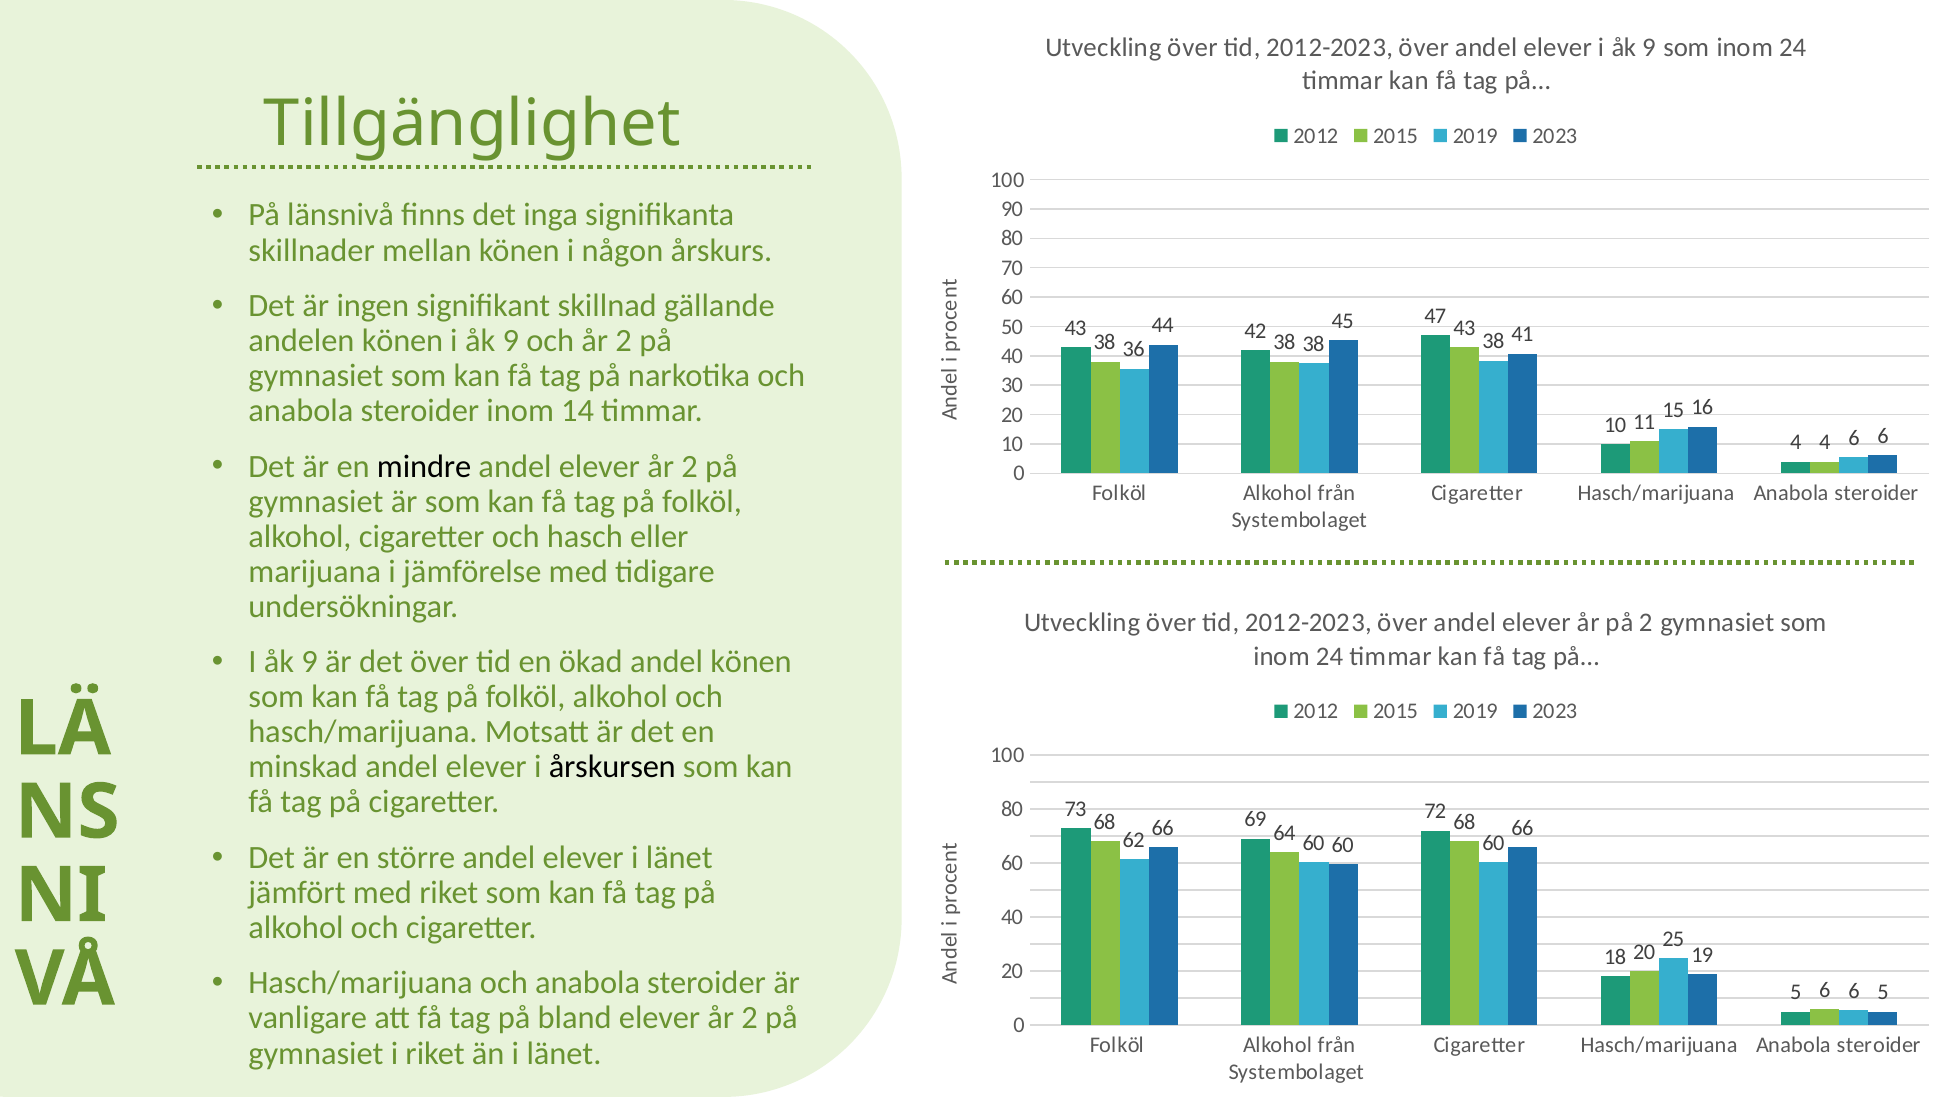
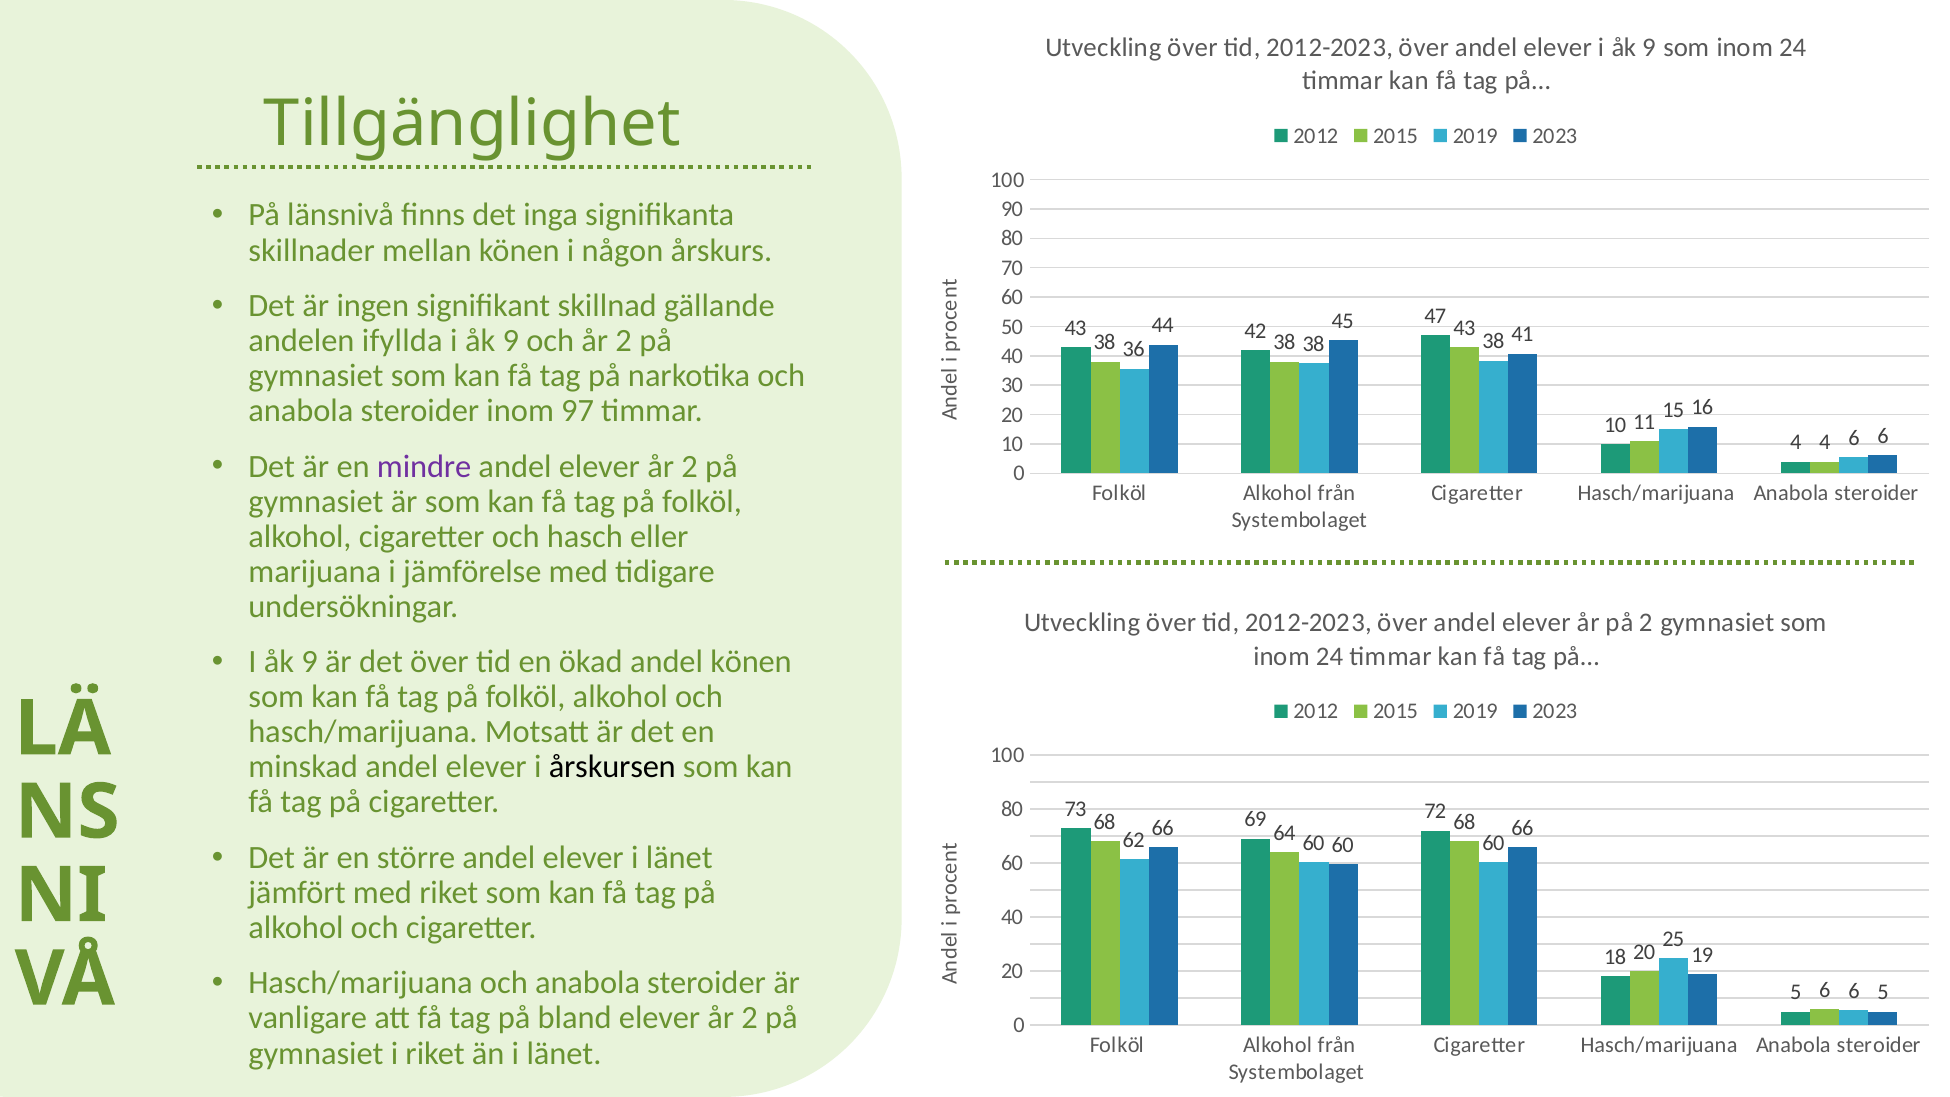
andelen könen: könen -> ifyllda
14: 14 -> 97
mindre colour: black -> purple
